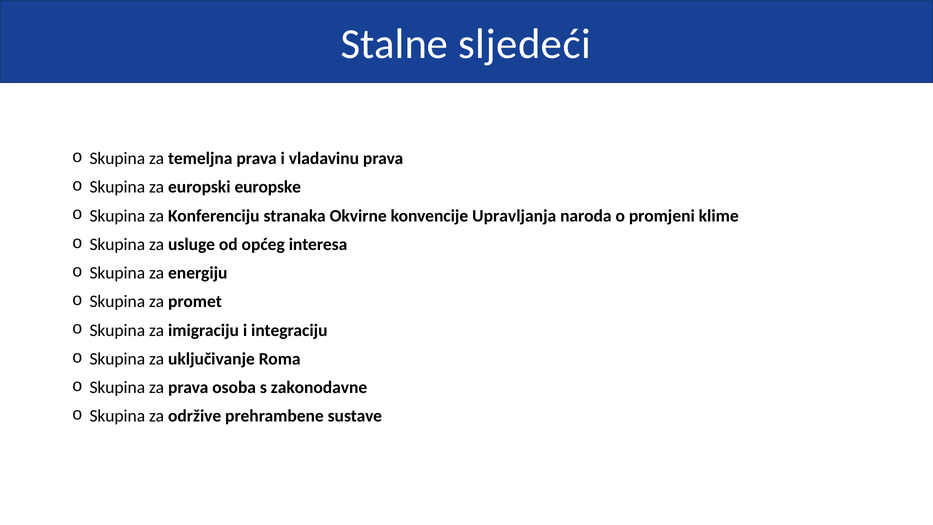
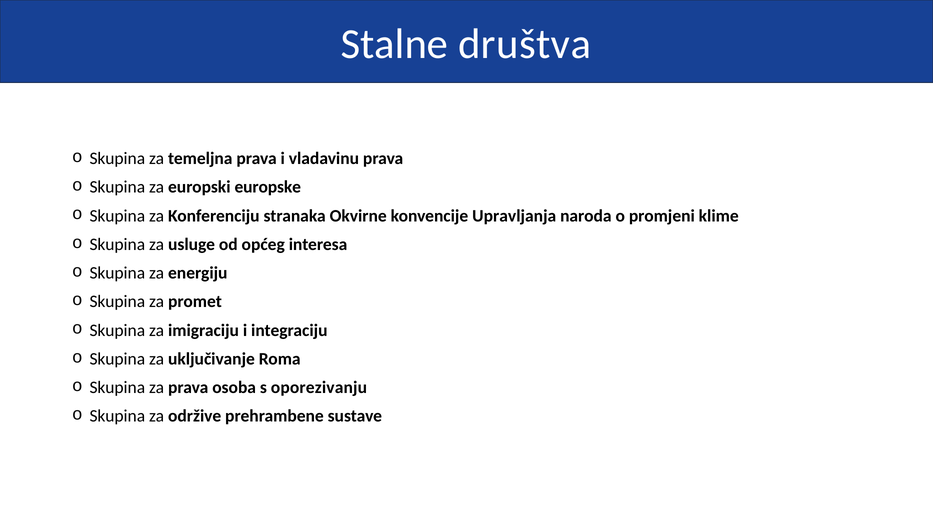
sljedeći: sljedeći -> društva
zakonodavne: zakonodavne -> oporezivanju
